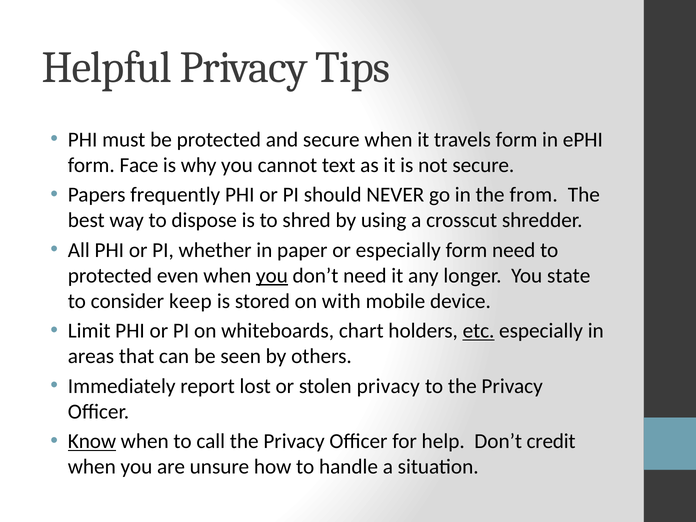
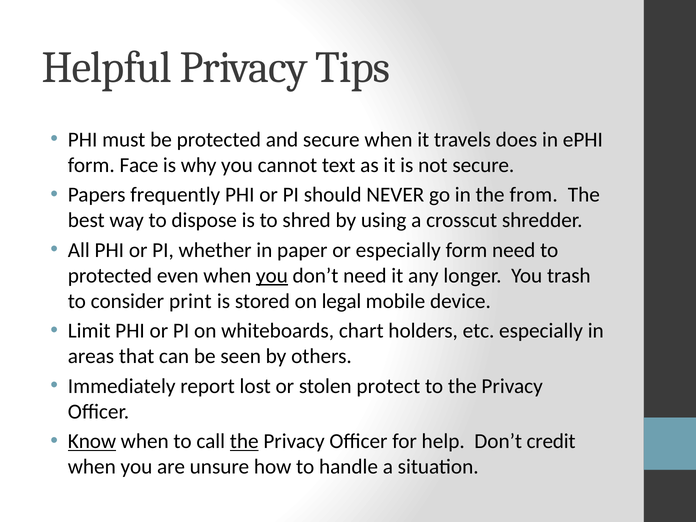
travels form: form -> does
state: state -> trash
keep: keep -> print
with: with -> legal
etc underline: present -> none
stolen privacy: privacy -> protect
the at (244, 441) underline: none -> present
